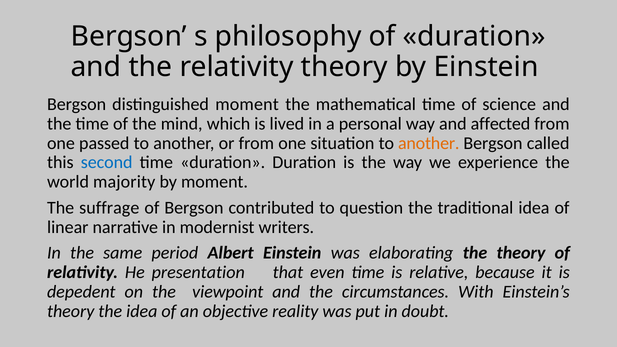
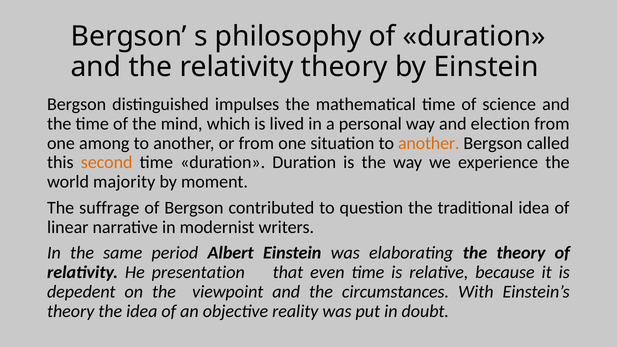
distinguished moment: moment -> impulses
affected: affected -> election
passed: passed -> among
second colour: blue -> orange
